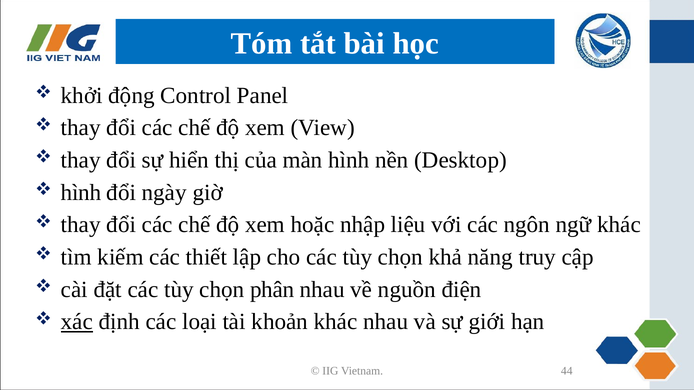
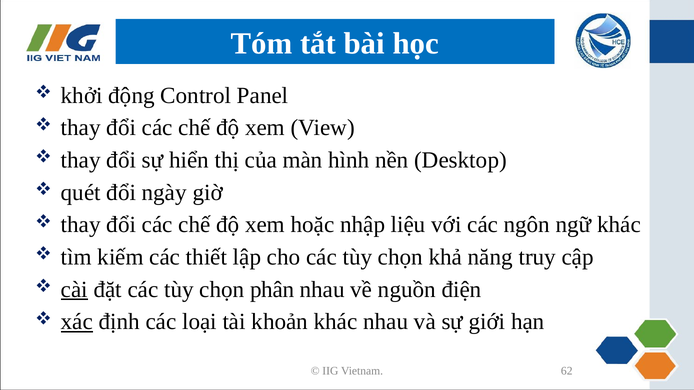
hình at (81, 193): hình -> quét
cài underline: none -> present
44: 44 -> 62
